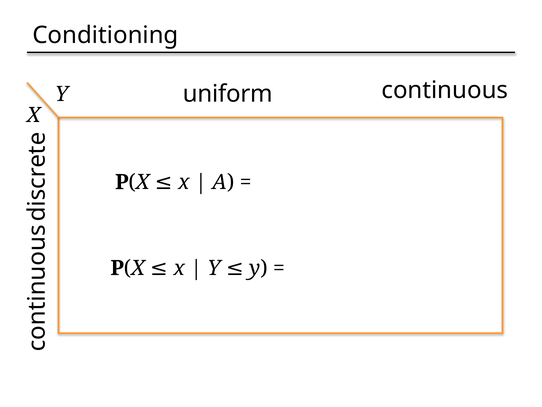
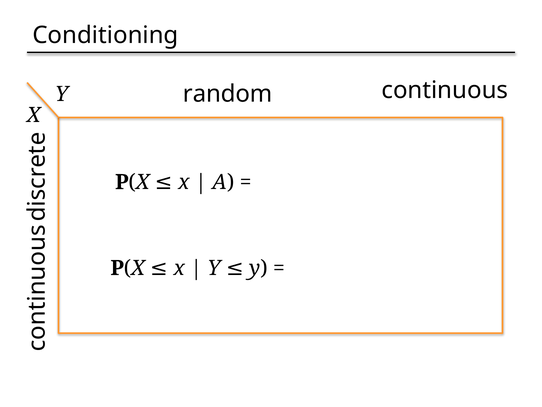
uniform: uniform -> random
